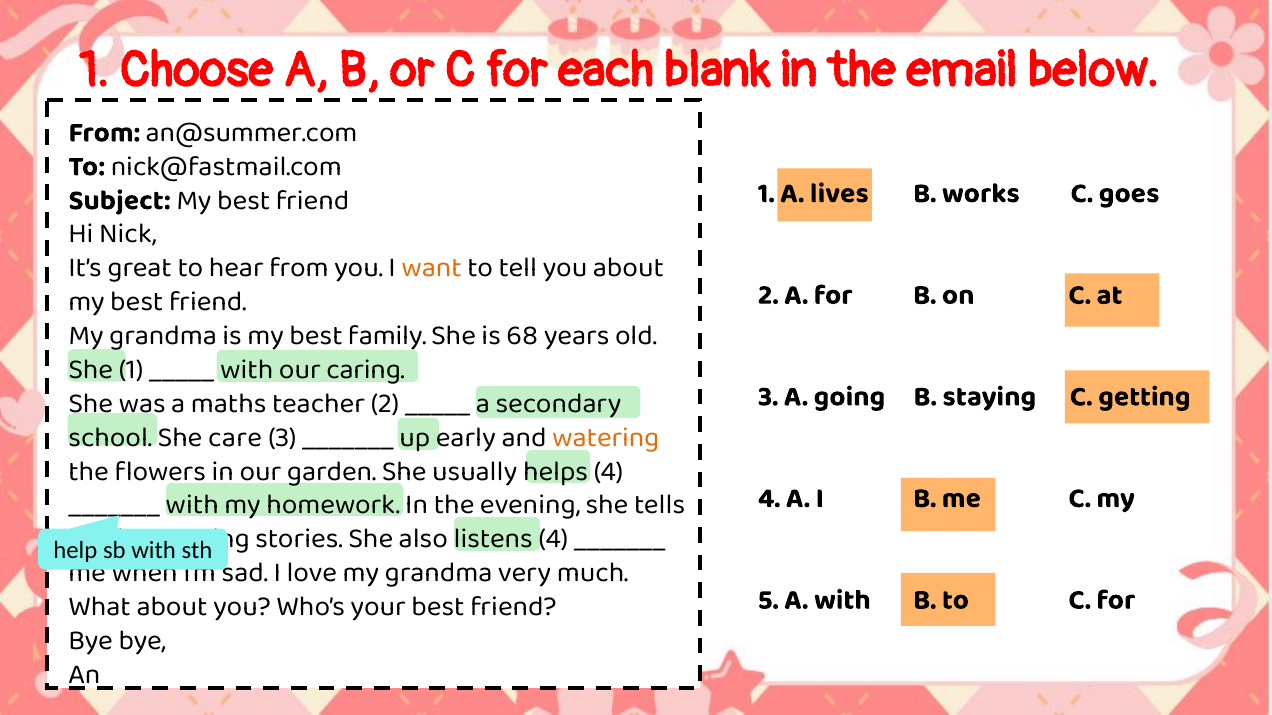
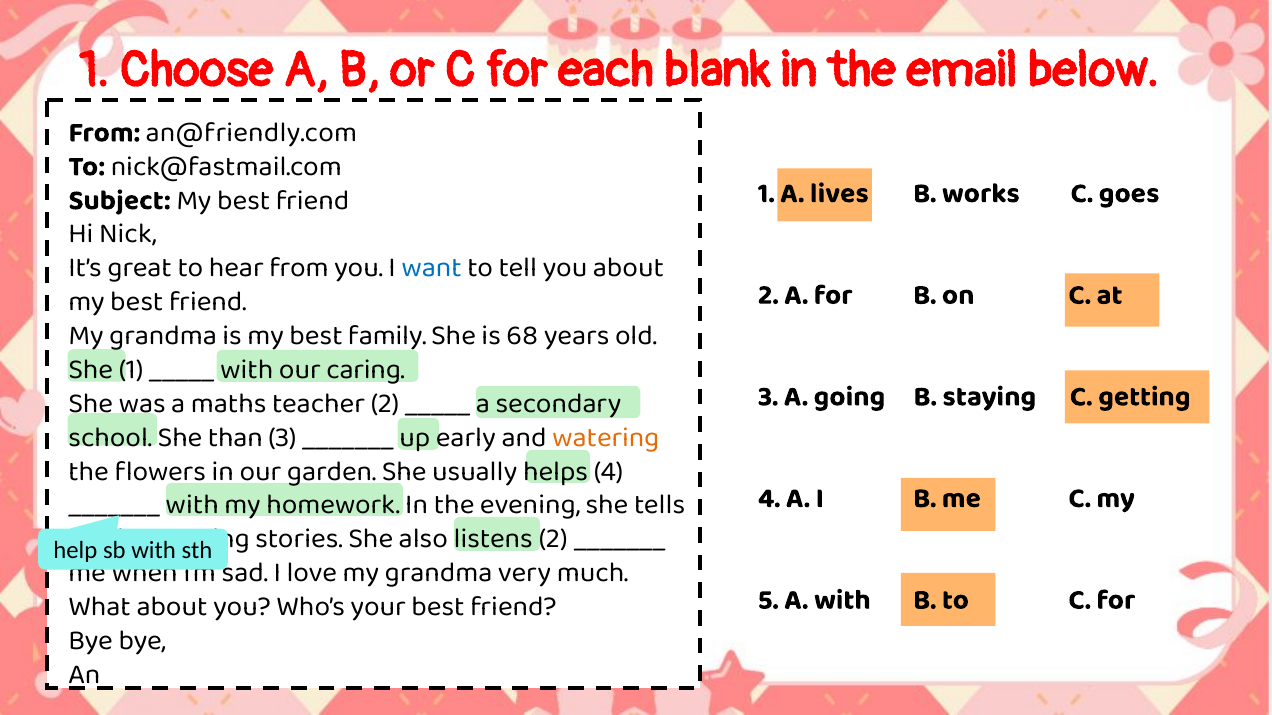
an@summer.com: an@summer.com -> an@friendly.com
want colour: orange -> blue
care: care -> than
listens 4: 4 -> 2
